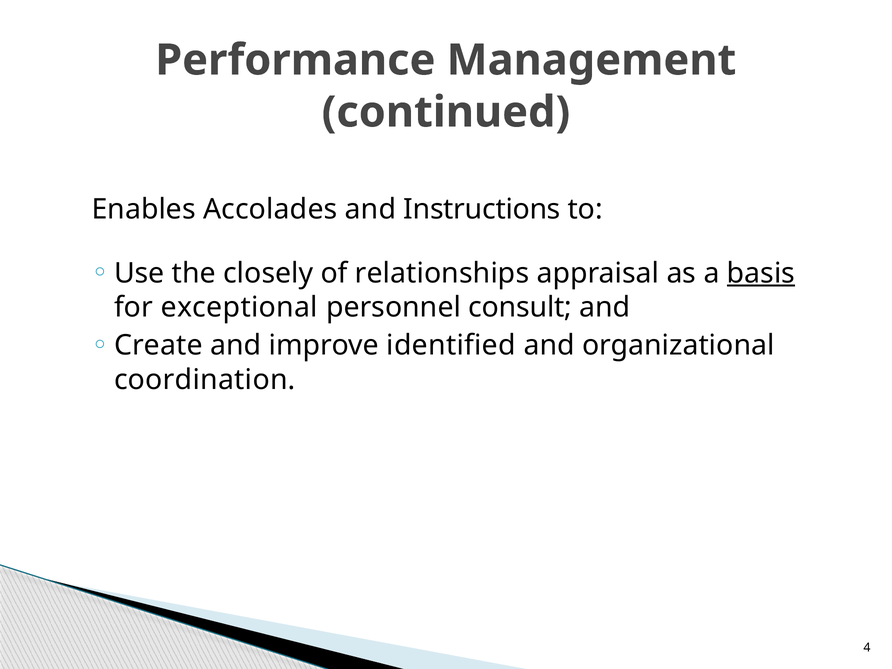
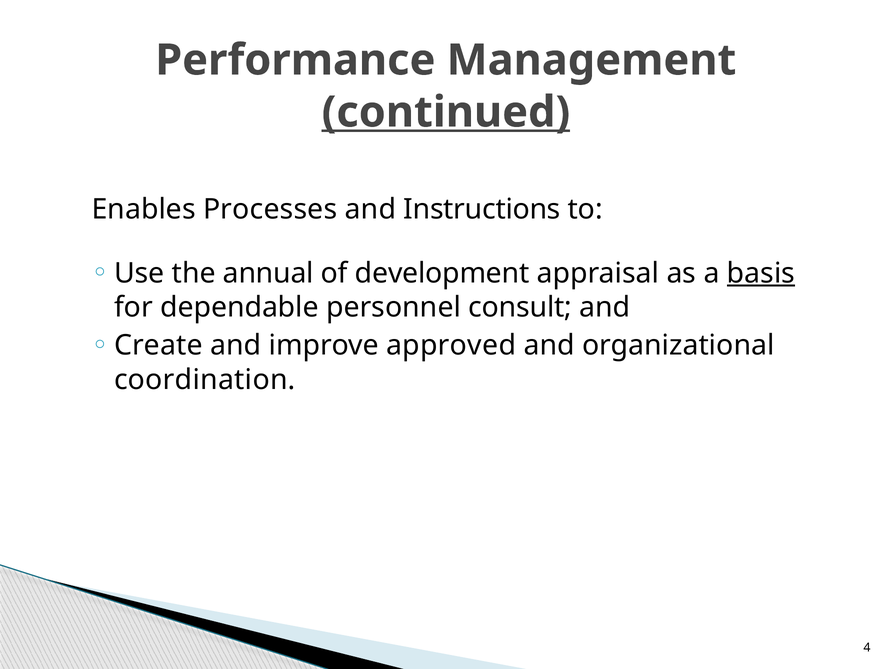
continued underline: none -> present
Accolades: Accolades -> Processes
closely: closely -> annual
relationships: relationships -> development
exceptional: exceptional -> dependable
identified: identified -> approved
